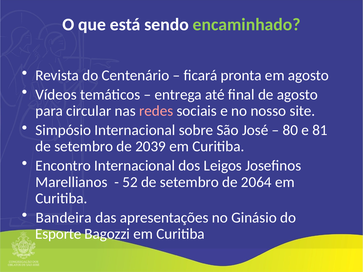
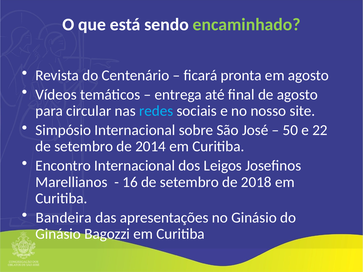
redes colour: pink -> light blue
80: 80 -> 50
81: 81 -> 22
2039: 2039 -> 2014
52: 52 -> 16
2064: 2064 -> 2018
Esporte at (58, 234): Esporte -> Ginásio
